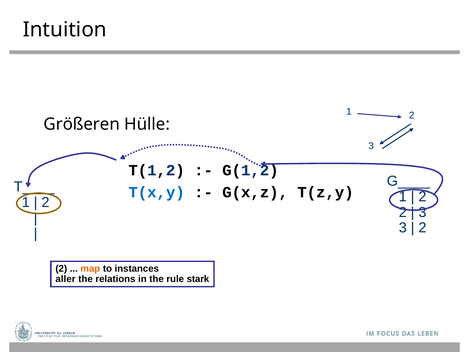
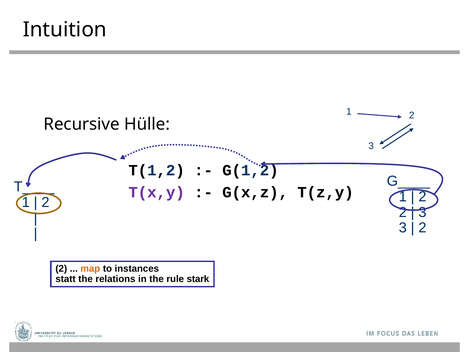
Größeren: Größeren -> Recursive
T(x,y colour: blue -> purple
aller: aller -> statt
